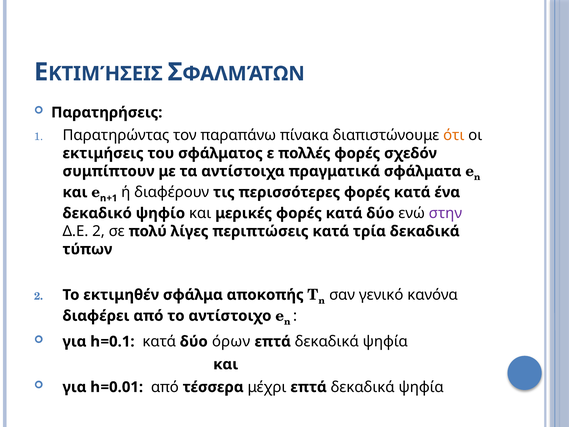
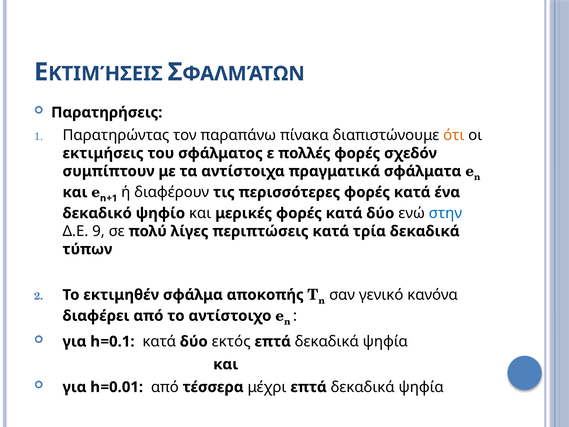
στην colour: purple -> blue
Δ.Ε 2: 2 -> 9
όρων: όρων -> εκτός
